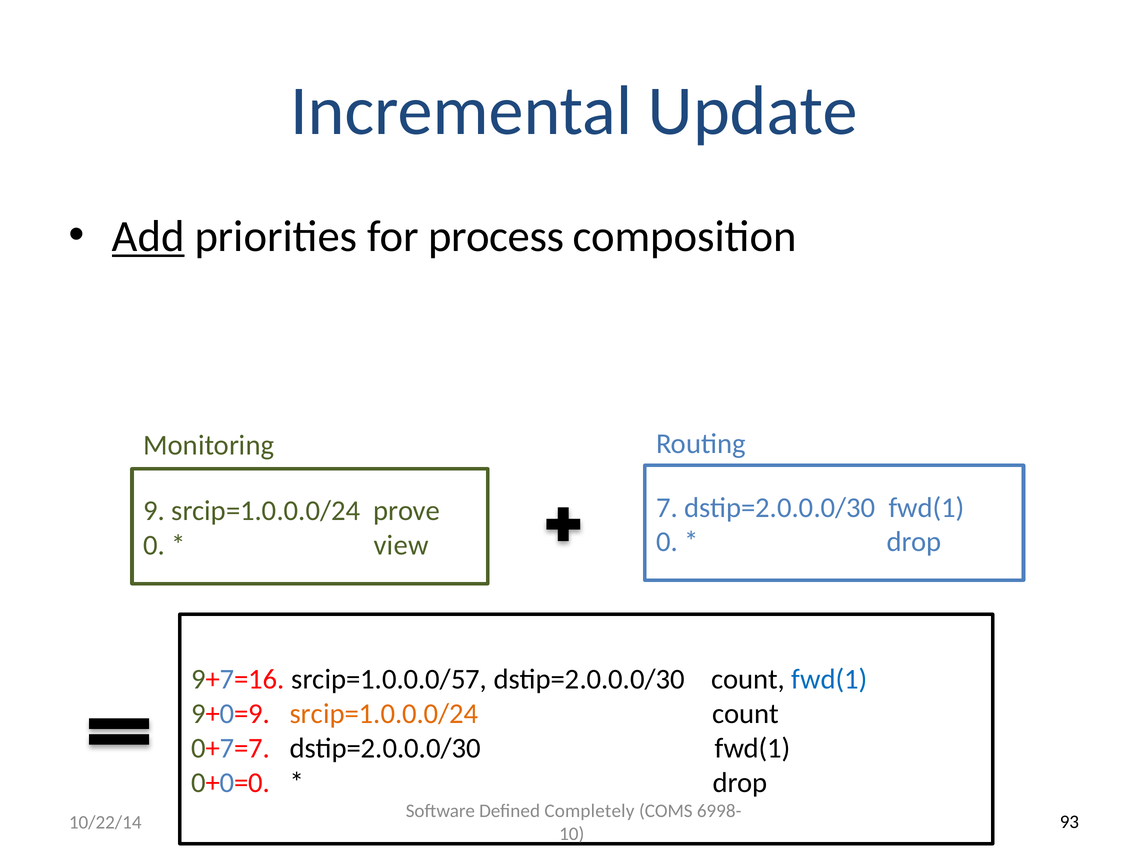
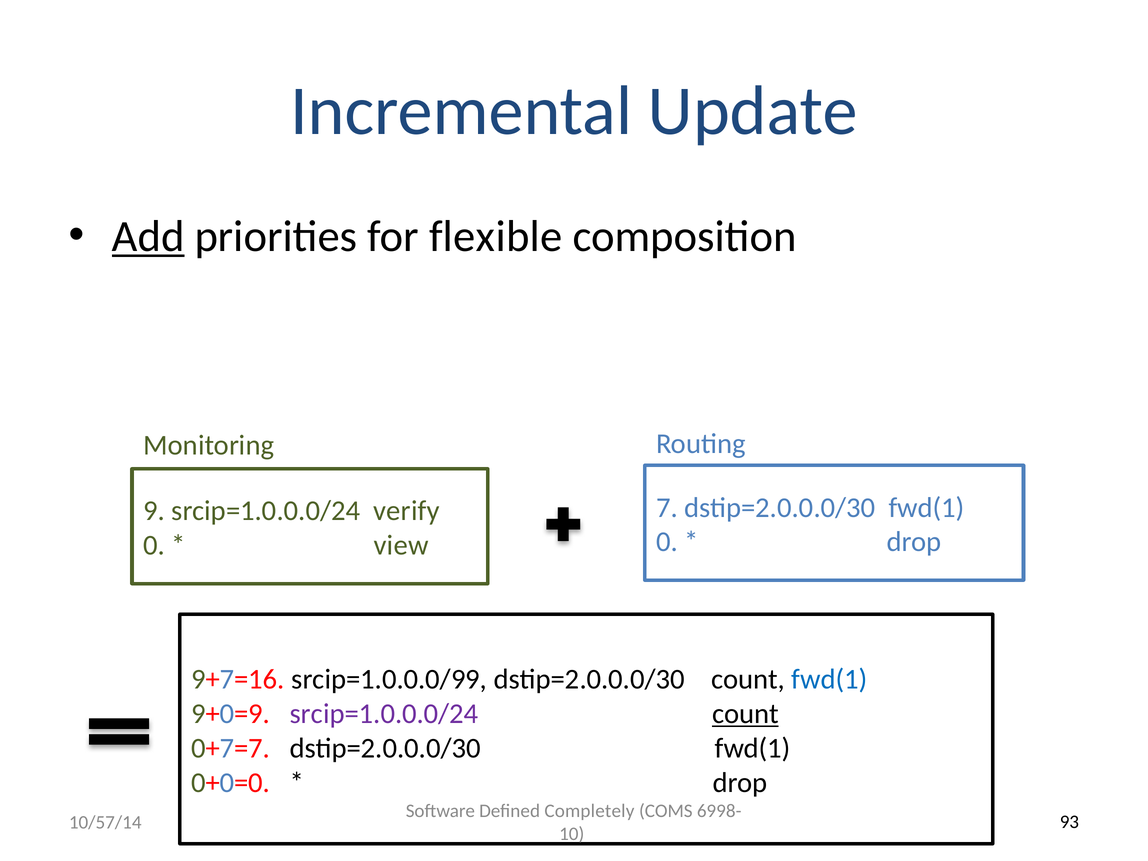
process: process -> flexible
prove: prove -> verify
srcip=1.0.0.0/57: srcip=1.0.0.0/57 -> srcip=1.0.0.0/99
srcip=1.0.0.0/24 at (384, 714) colour: orange -> purple
count at (745, 714) underline: none -> present
10/22/14: 10/22/14 -> 10/57/14
